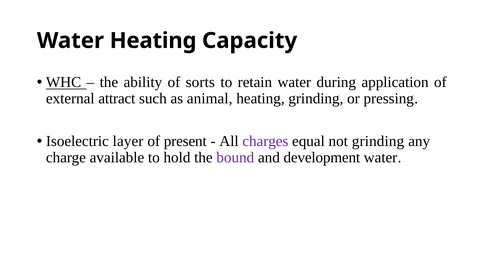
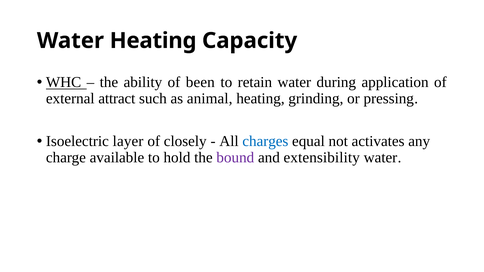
sorts: sorts -> been
present: present -> closely
charges colour: purple -> blue
not grinding: grinding -> activates
development: development -> extensibility
